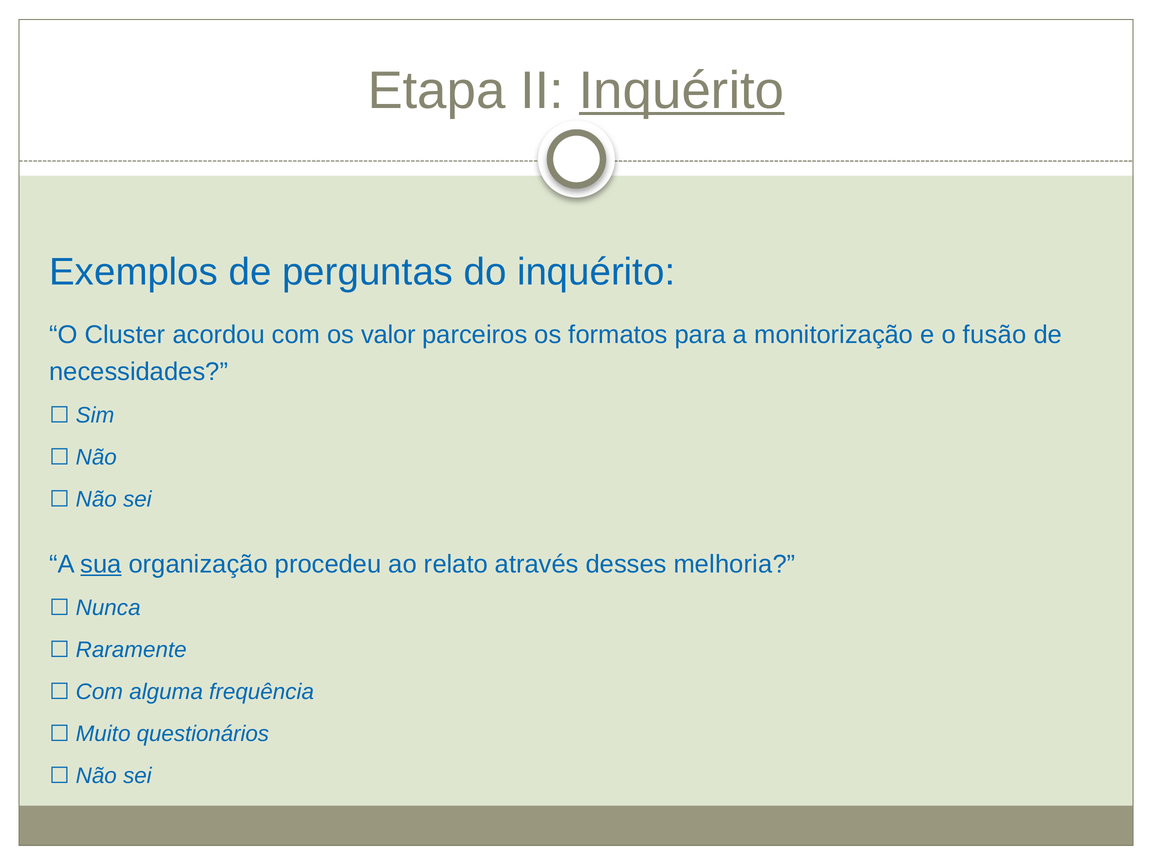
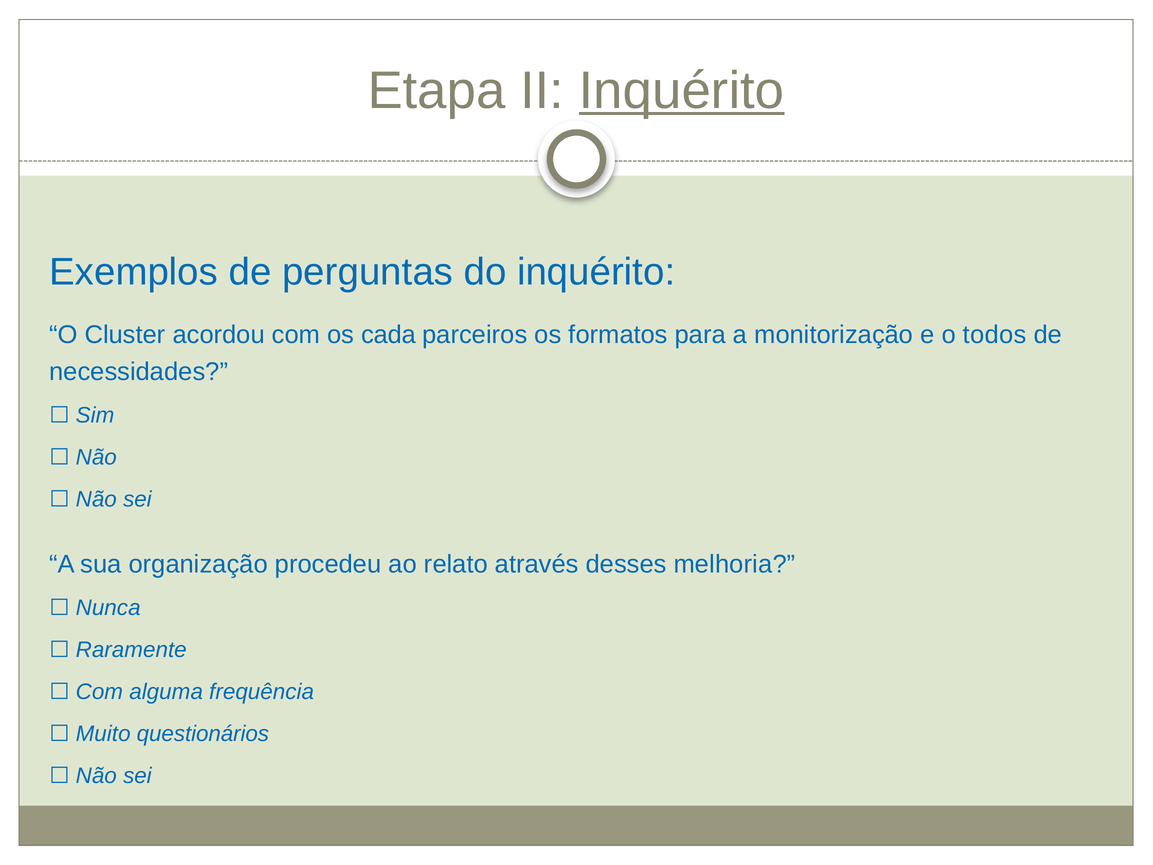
valor: valor -> cada
fusão: fusão -> todos
sua underline: present -> none
